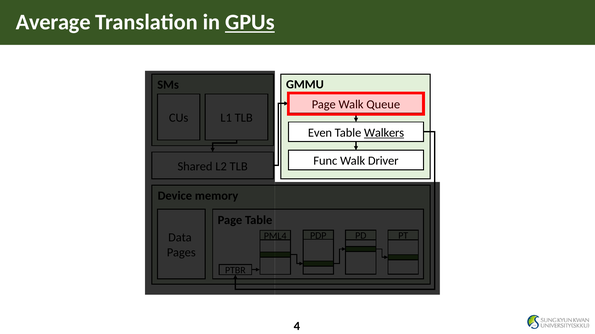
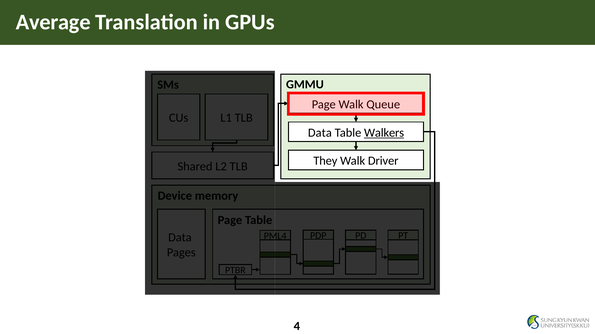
GPUs underline: present -> none
Even at (320, 133): Even -> Data
Func: Func -> They
